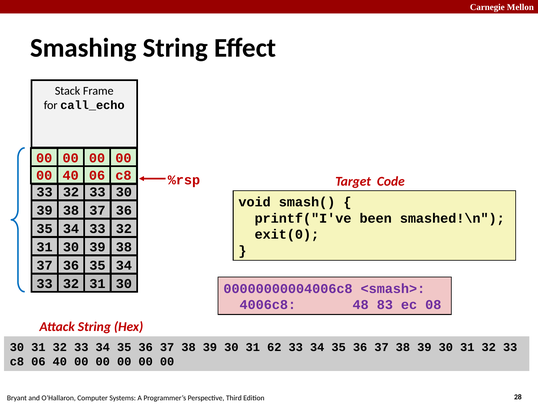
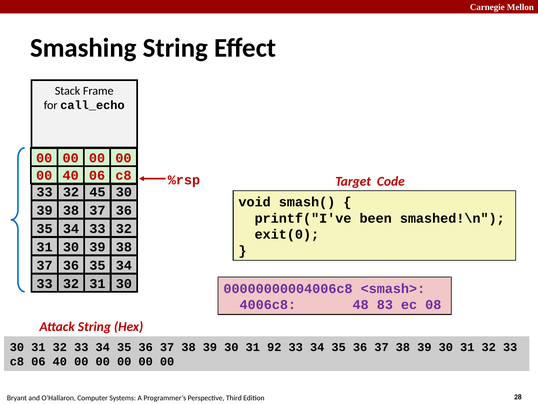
33 32 33: 33 -> 45
62: 62 -> 92
